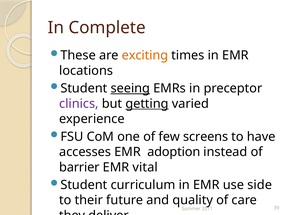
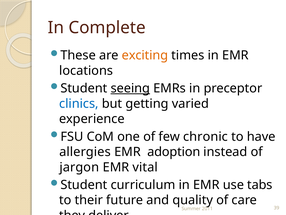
clinics colour: purple -> blue
getting underline: present -> none
screens: screens -> chronic
accesses: accesses -> allergies
barrier: barrier -> jargon
side: side -> tabs
